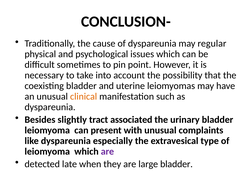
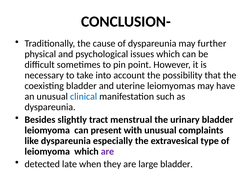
regular: regular -> further
clinical colour: orange -> blue
associated: associated -> menstrual
